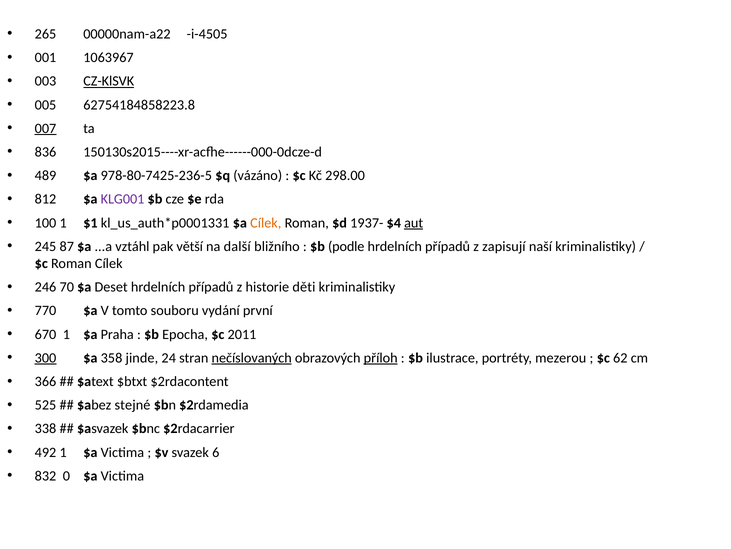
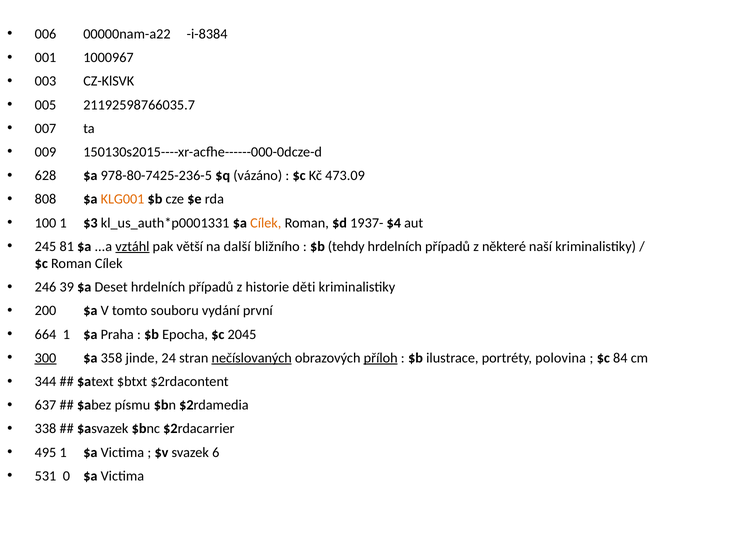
265: 265 -> 006
i-4505: i-4505 -> i-8384
1063967: 1063967 -> 1000967
CZ-KlSVK underline: present -> none
62754184858223.8: 62754184858223.8 -> 21192598766035.7
007 underline: present -> none
836: 836 -> 009
489: 489 -> 628
298.00: 298.00 -> 473.09
812: 812 -> 808
KLG001 colour: purple -> orange
$1: $1 -> $3
aut underline: present -> none
87: 87 -> 81
vztáhl underline: none -> present
podle: podle -> tehdy
zapisují: zapisují -> některé
70: 70 -> 39
770: 770 -> 200
670: 670 -> 664
2011: 2011 -> 2045
mezerou: mezerou -> polovina
62: 62 -> 84
366: 366 -> 344
525: 525 -> 637
stejné: stejné -> písmu
492: 492 -> 495
832: 832 -> 531
